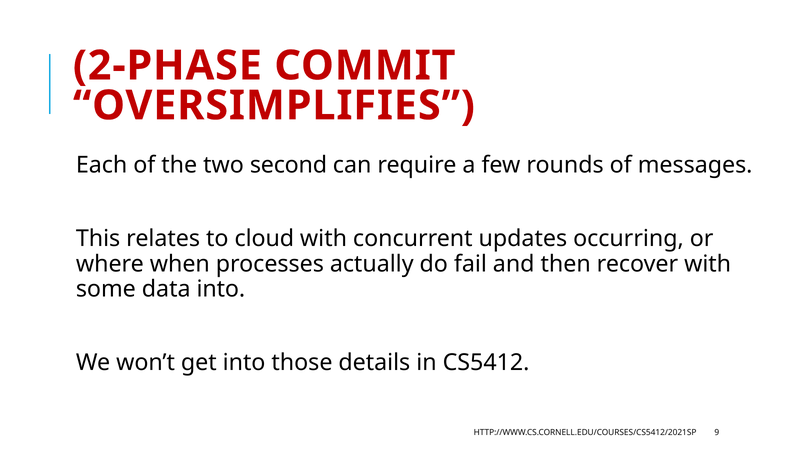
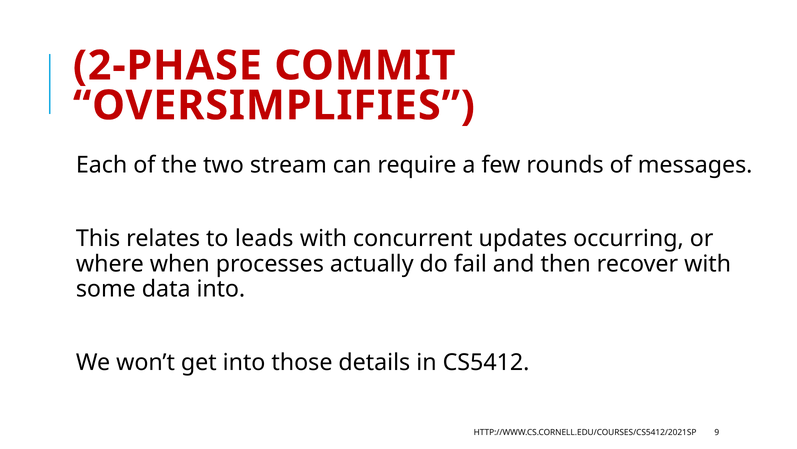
second: second -> stream
cloud: cloud -> leads
